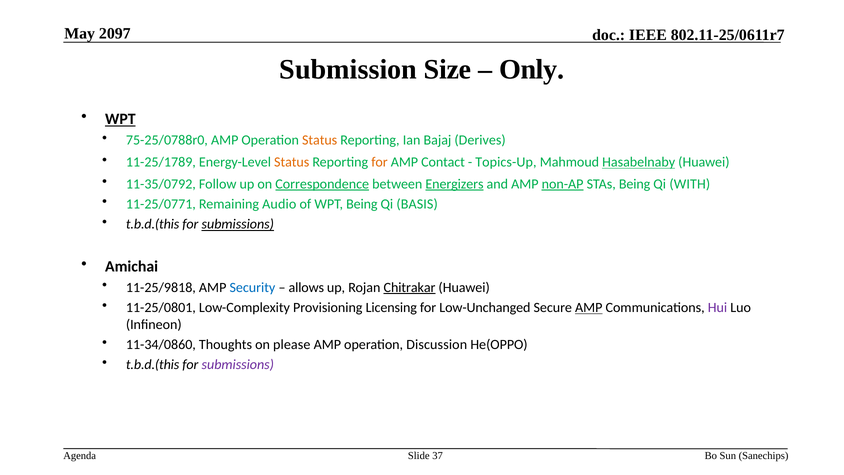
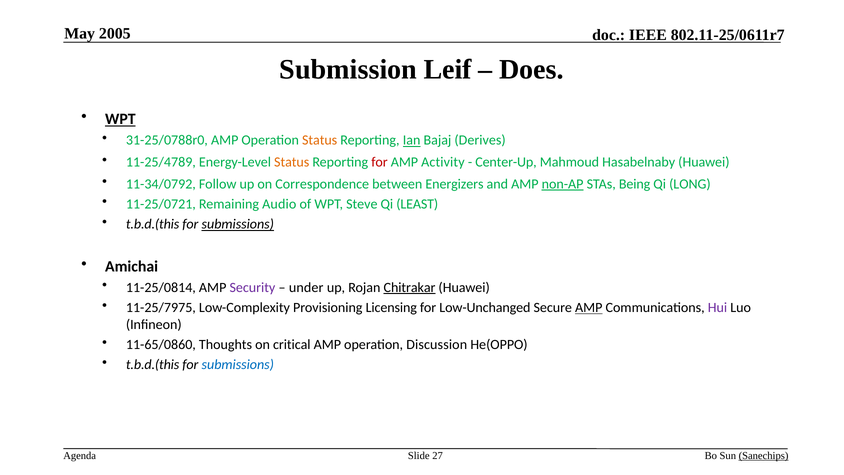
2097: 2097 -> 2005
Size: Size -> Leif
Only: Only -> Does
75-25/0788r0: 75-25/0788r0 -> 31-25/0788r0
Ian underline: none -> present
11-25/1789: 11-25/1789 -> 11-25/4789
for at (379, 162) colour: orange -> red
Contact: Contact -> Activity
Topics-Up: Topics-Up -> Center-Up
Hasabelnaby underline: present -> none
11-35/0792: 11-35/0792 -> 11-34/0792
Correspondence underline: present -> none
Energizers underline: present -> none
WITH: WITH -> LONG
11-25/0771: 11-25/0771 -> 11-25/0721
WPT Being: Being -> Steve
BASIS: BASIS -> LEAST
11-25/9818: 11-25/9818 -> 11-25/0814
Security colour: blue -> purple
allows: allows -> under
11-25/0801: 11-25/0801 -> 11-25/7975
11-34/0860: 11-34/0860 -> 11-65/0860
please: please -> critical
submissions at (238, 365) colour: purple -> blue
37: 37 -> 27
Sanechips underline: none -> present
